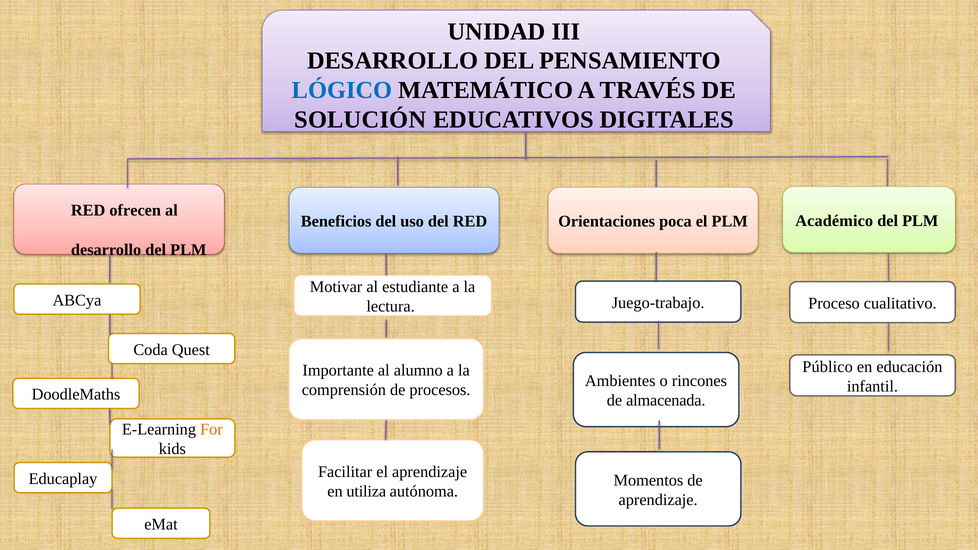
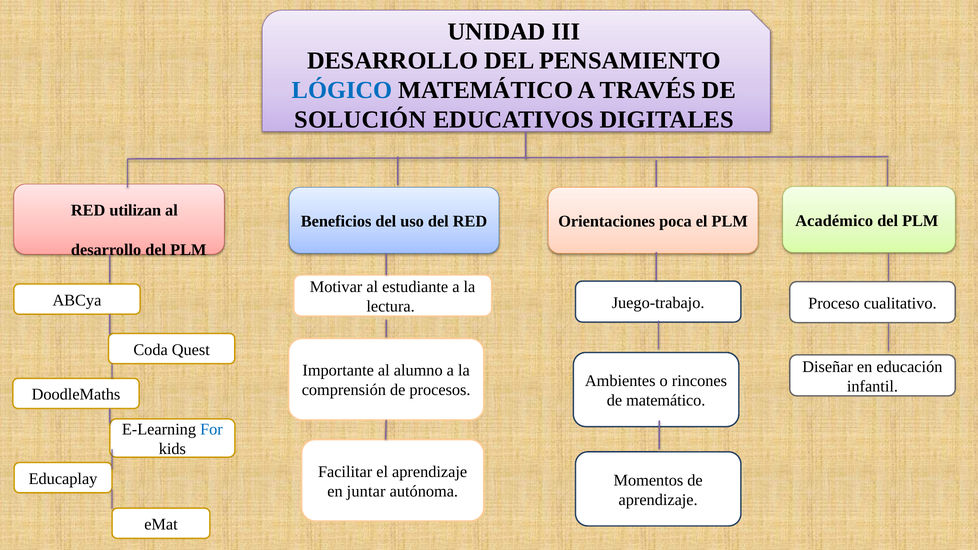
ofrecen: ofrecen -> utilizan
Público: Público -> Diseñar
de almacenada: almacenada -> matemático
For colour: orange -> blue
utiliza: utiliza -> juntar
